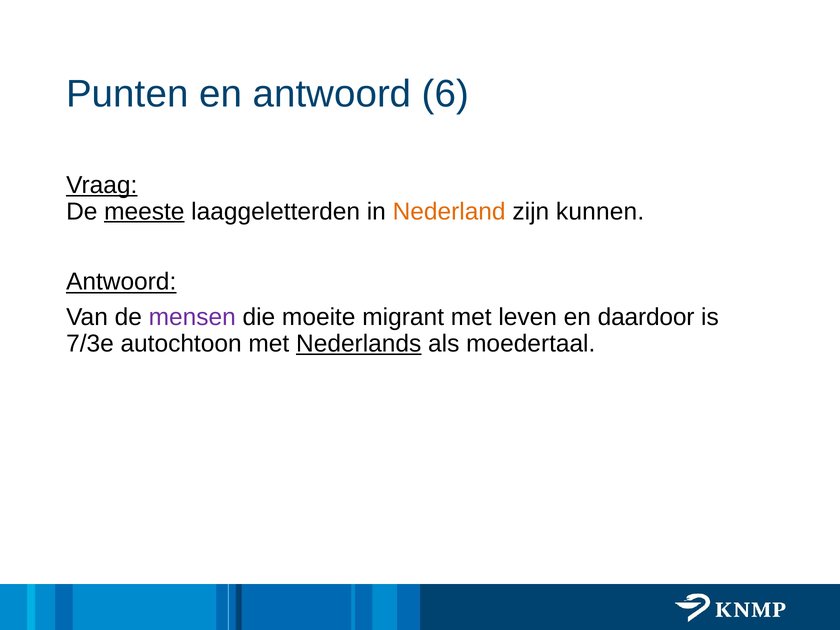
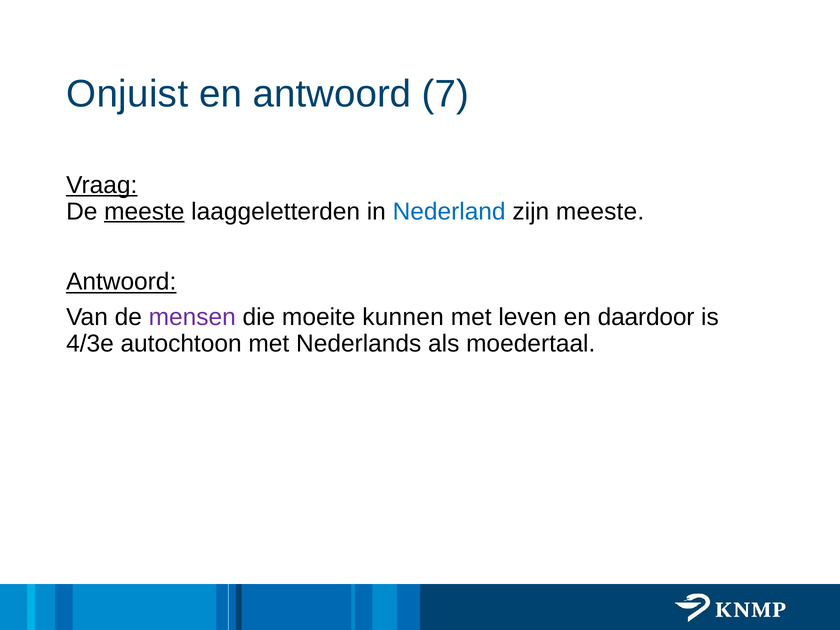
Punten: Punten -> Onjuist
6: 6 -> 7
Nederland colour: orange -> blue
zijn kunnen: kunnen -> meeste
migrant: migrant -> kunnen
7/3e: 7/3e -> 4/3e
Nederlands underline: present -> none
